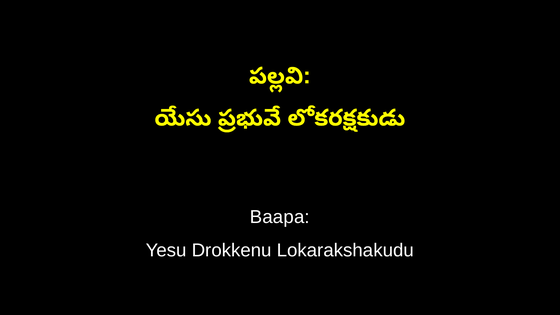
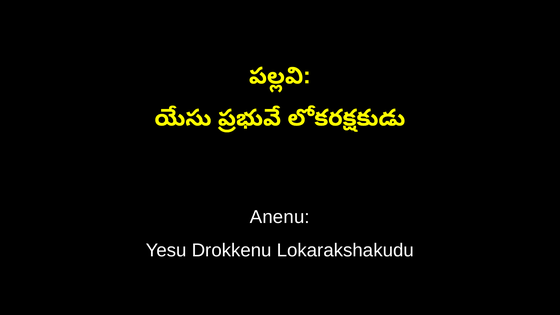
Baapa: Baapa -> Anenu
